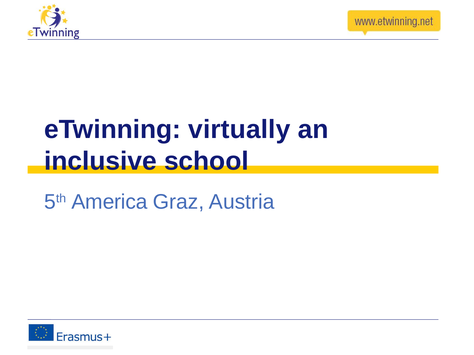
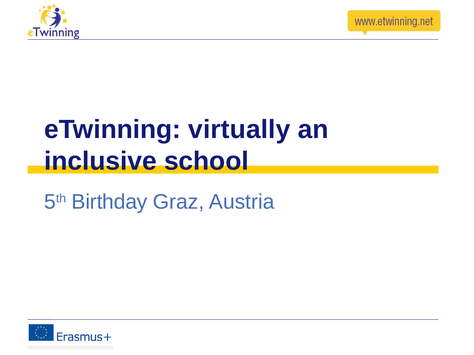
America: America -> Birthday
